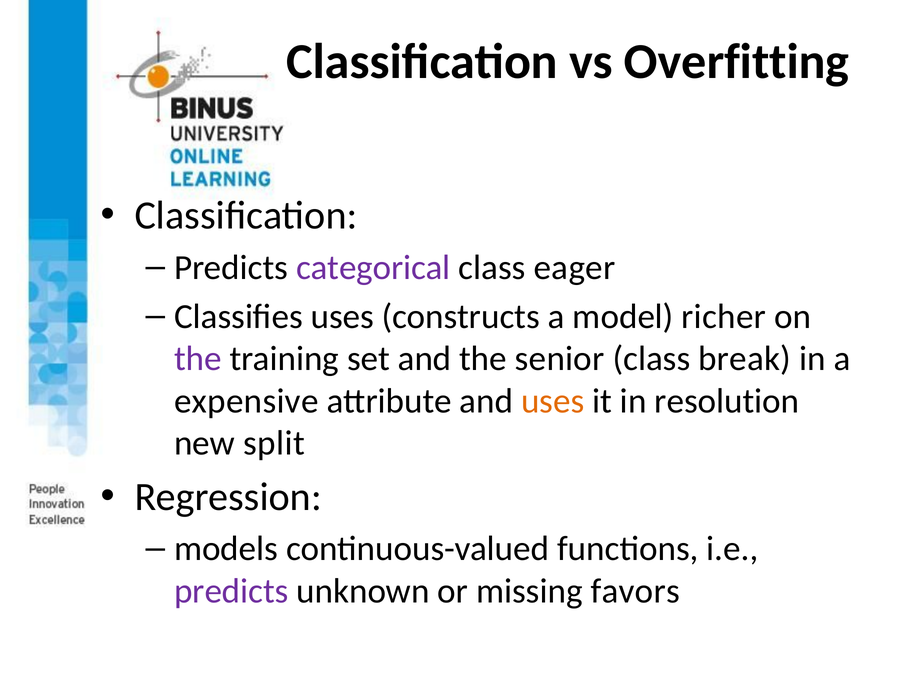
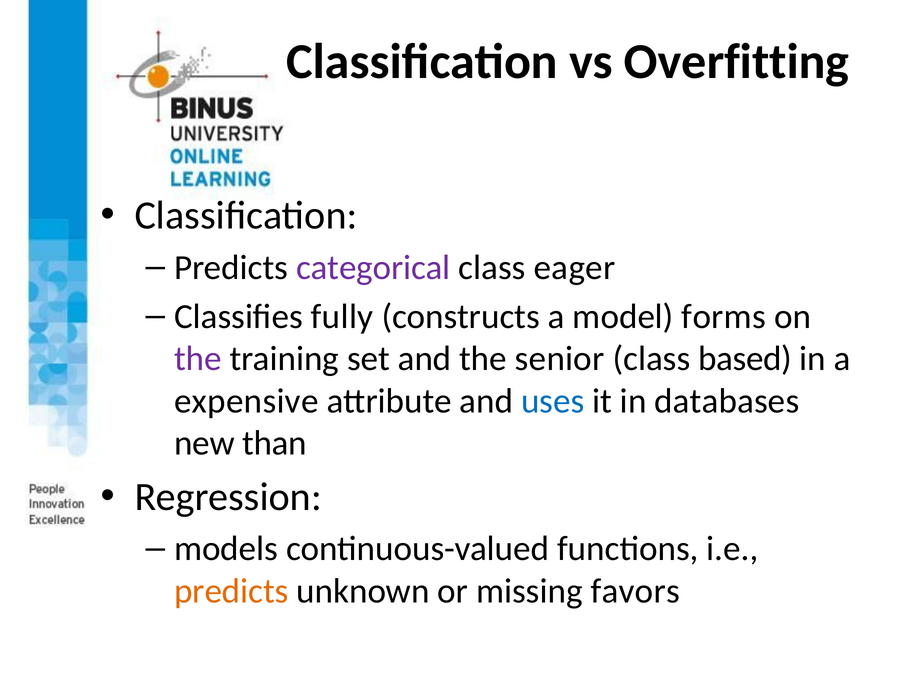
Classifies uses: uses -> fully
richer: richer -> forms
break: break -> based
uses at (553, 401) colour: orange -> blue
resolution: resolution -> databases
split: split -> than
predicts at (231, 591) colour: purple -> orange
